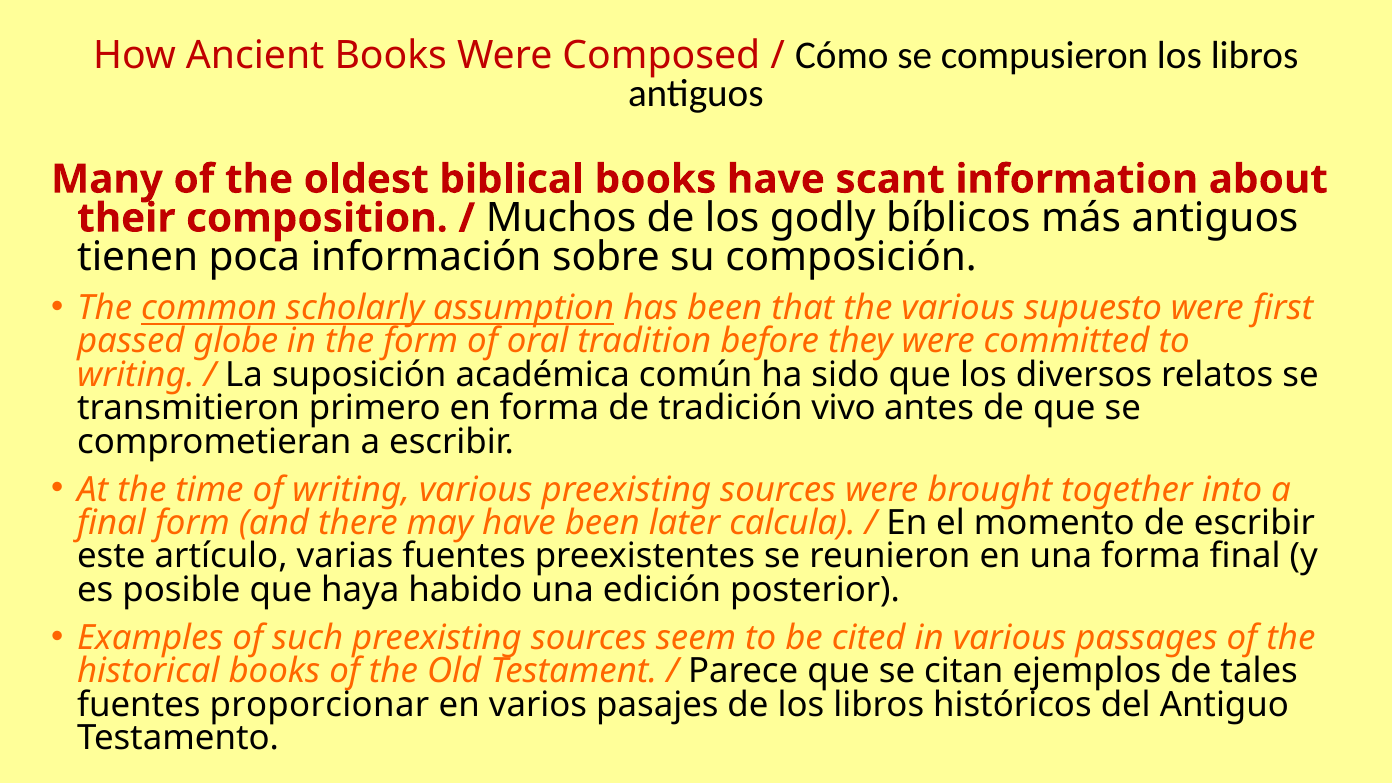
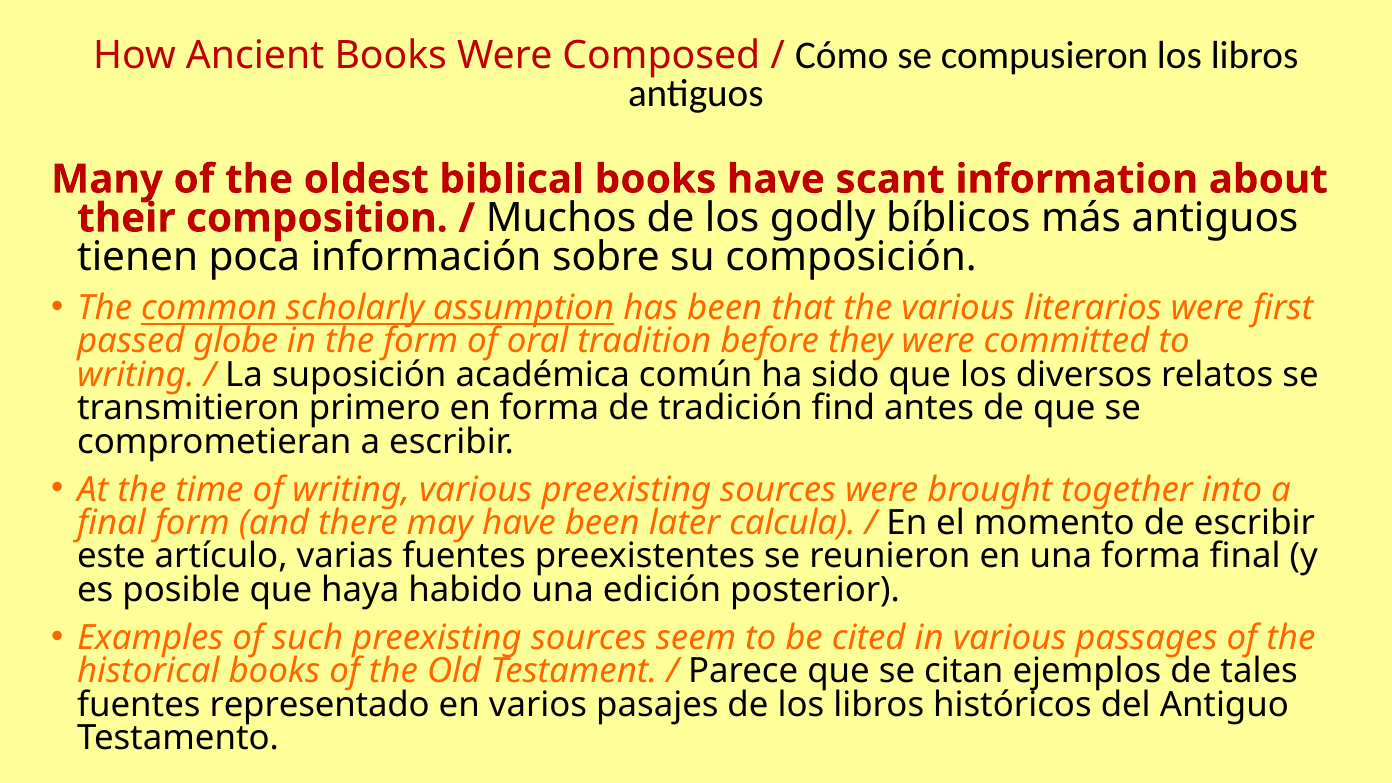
supuesto: supuesto -> literarios
vivo: vivo -> find
proporcionar: proporcionar -> representado
